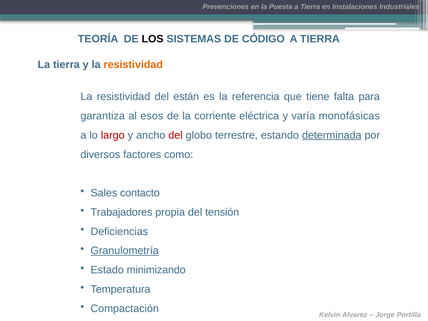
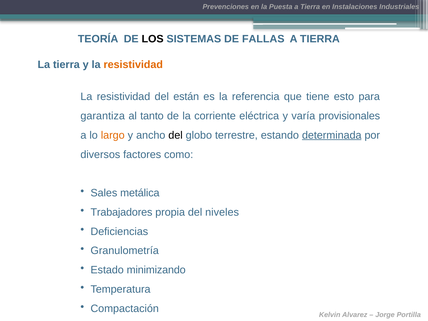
CÓDIGO: CÓDIGO -> FALLAS
falta: falta -> esto
esos: esos -> tanto
monofásicas: monofásicas -> provisionales
largo colour: red -> orange
del at (176, 135) colour: red -> black
contacto: contacto -> metálica
tensión: tensión -> niveles
Granulometría underline: present -> none
